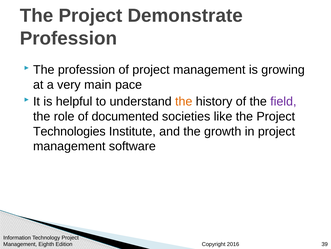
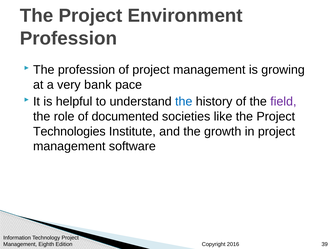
Demonstrate: Demonstrate -> Environment
main: main -> bank
the at (184, 101) colour: orange -> blue
